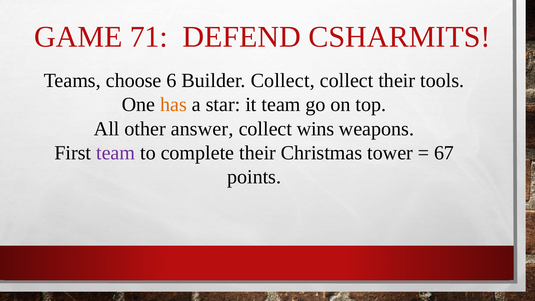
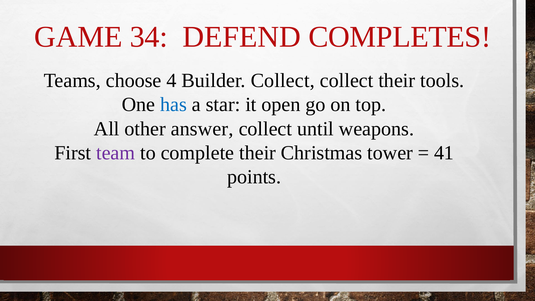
71: 71 -> 34
CSHARMITS: CSHARMITS -> COMPLETES
6: 6 -> 4
has colour: orange -> blue
it team: team -> open
wins: wins -> until
67: 67 -> 41
